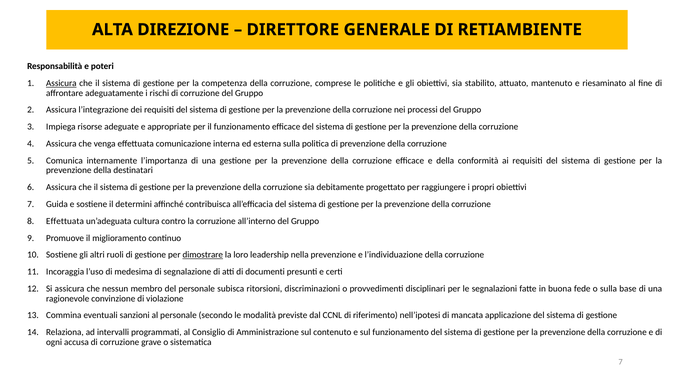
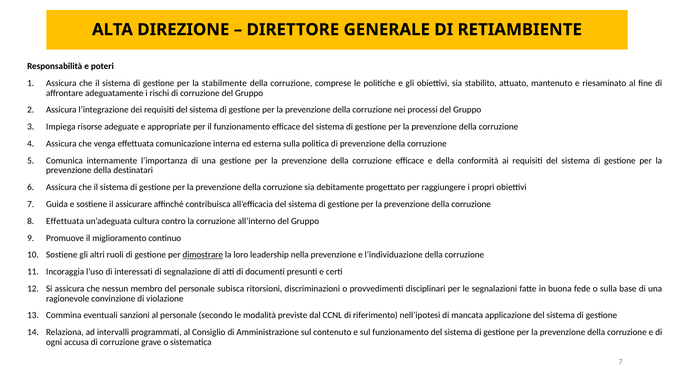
Assicura at (61, 83) underline: present -> none
competenza: competenza -> stabilmente
determini: determini -> assicurare
medesima: medesima -> interessati
